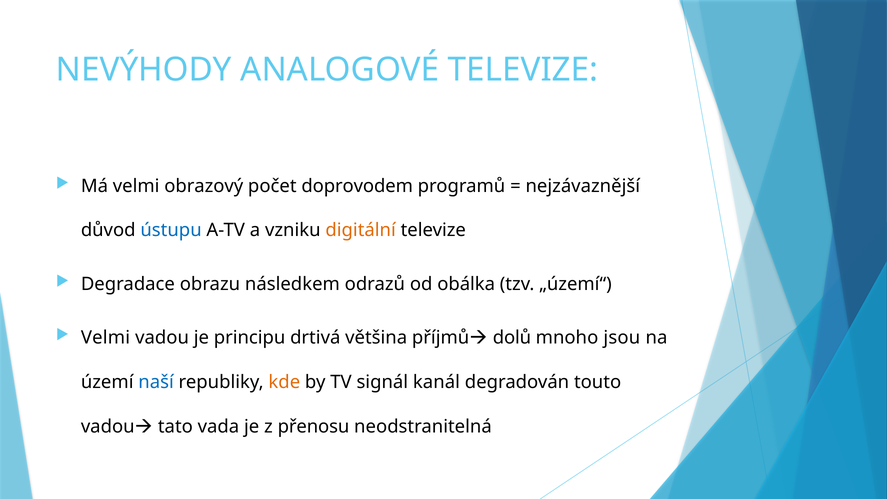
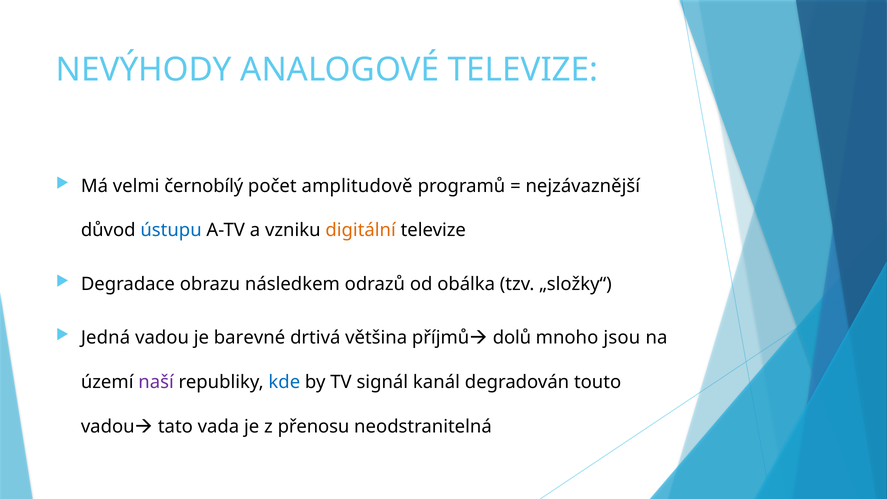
obrazový: obrazový -> černobílý
doprovodem: doprovodem -> amplitudově
„území“: „území“ -> „složky“
Velmi at (106, 338): Velmi -> Jedná
principu: principu -> barevné
naší colour: blue -> purple
kde colour: orange -> blue
